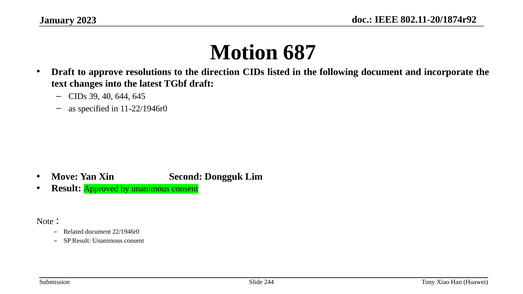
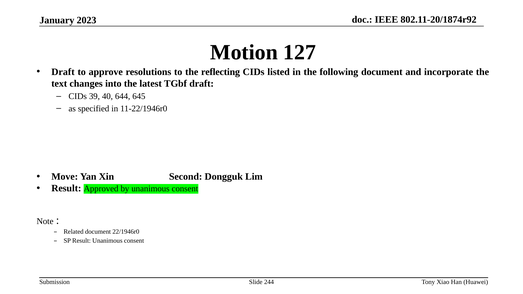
687: 687 -> 127
direction: direction -> reflecting
